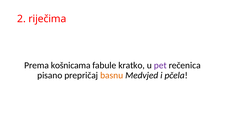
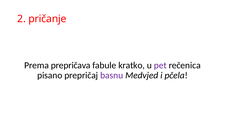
riječima: riječima -> pričanje
košnicama: košnicama -> prepričava
basnu colour: orange -> purple
